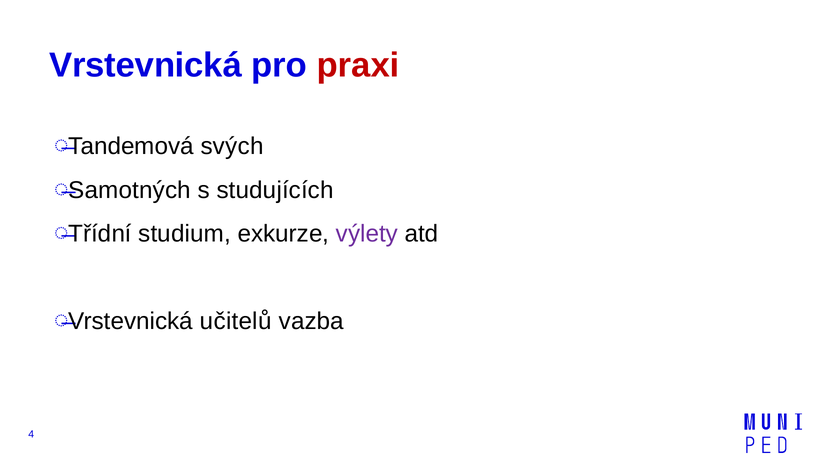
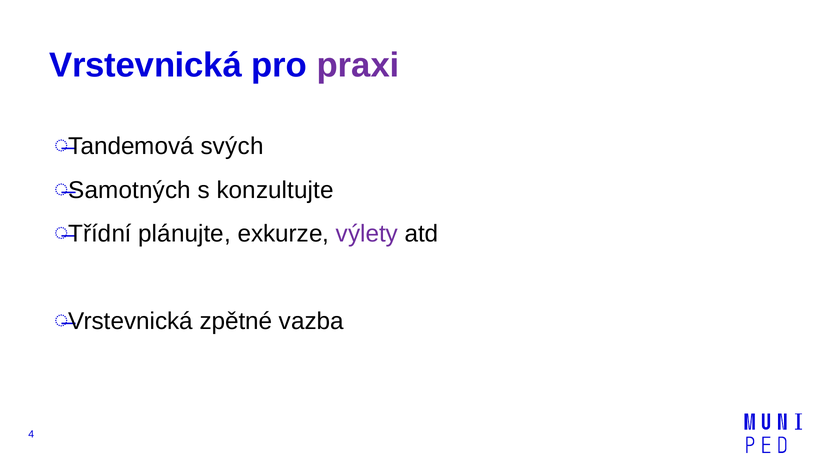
praxi colour: red -> purple
studujících: studujících -> konzultujte
studium: studium -> plánujte
učitelů: učitelů -> zpětné
